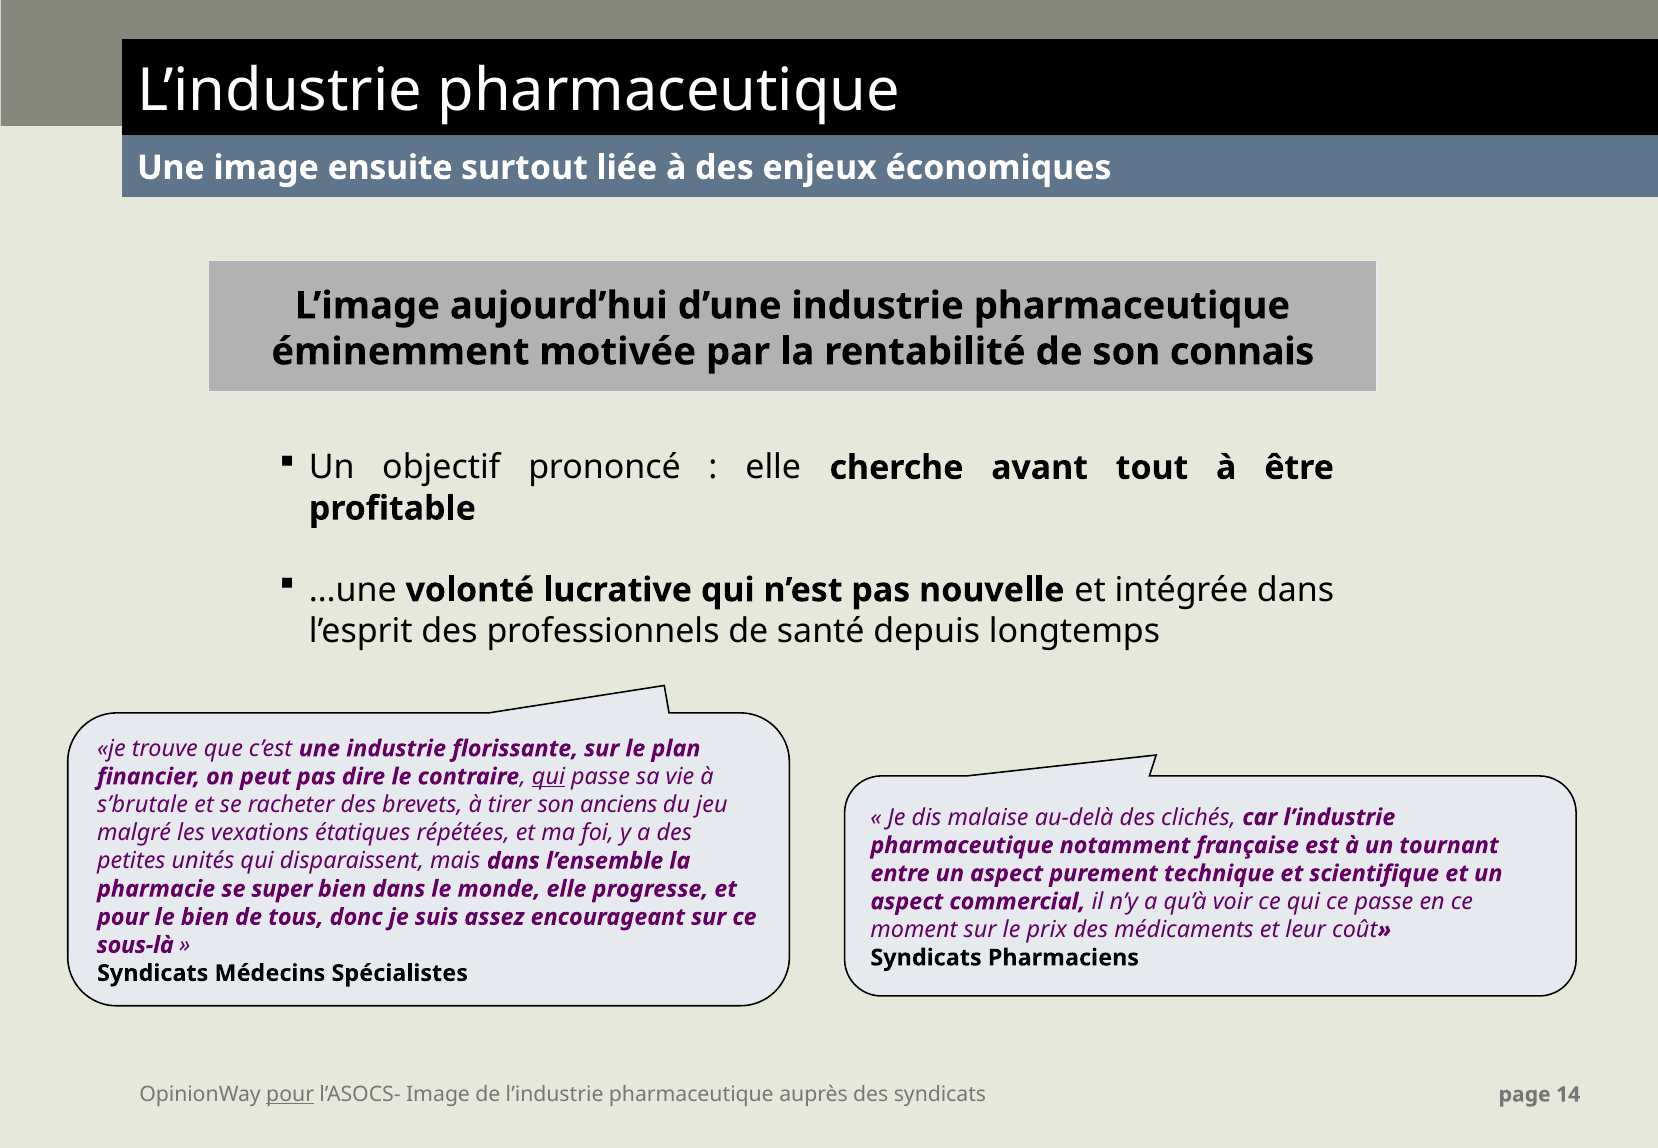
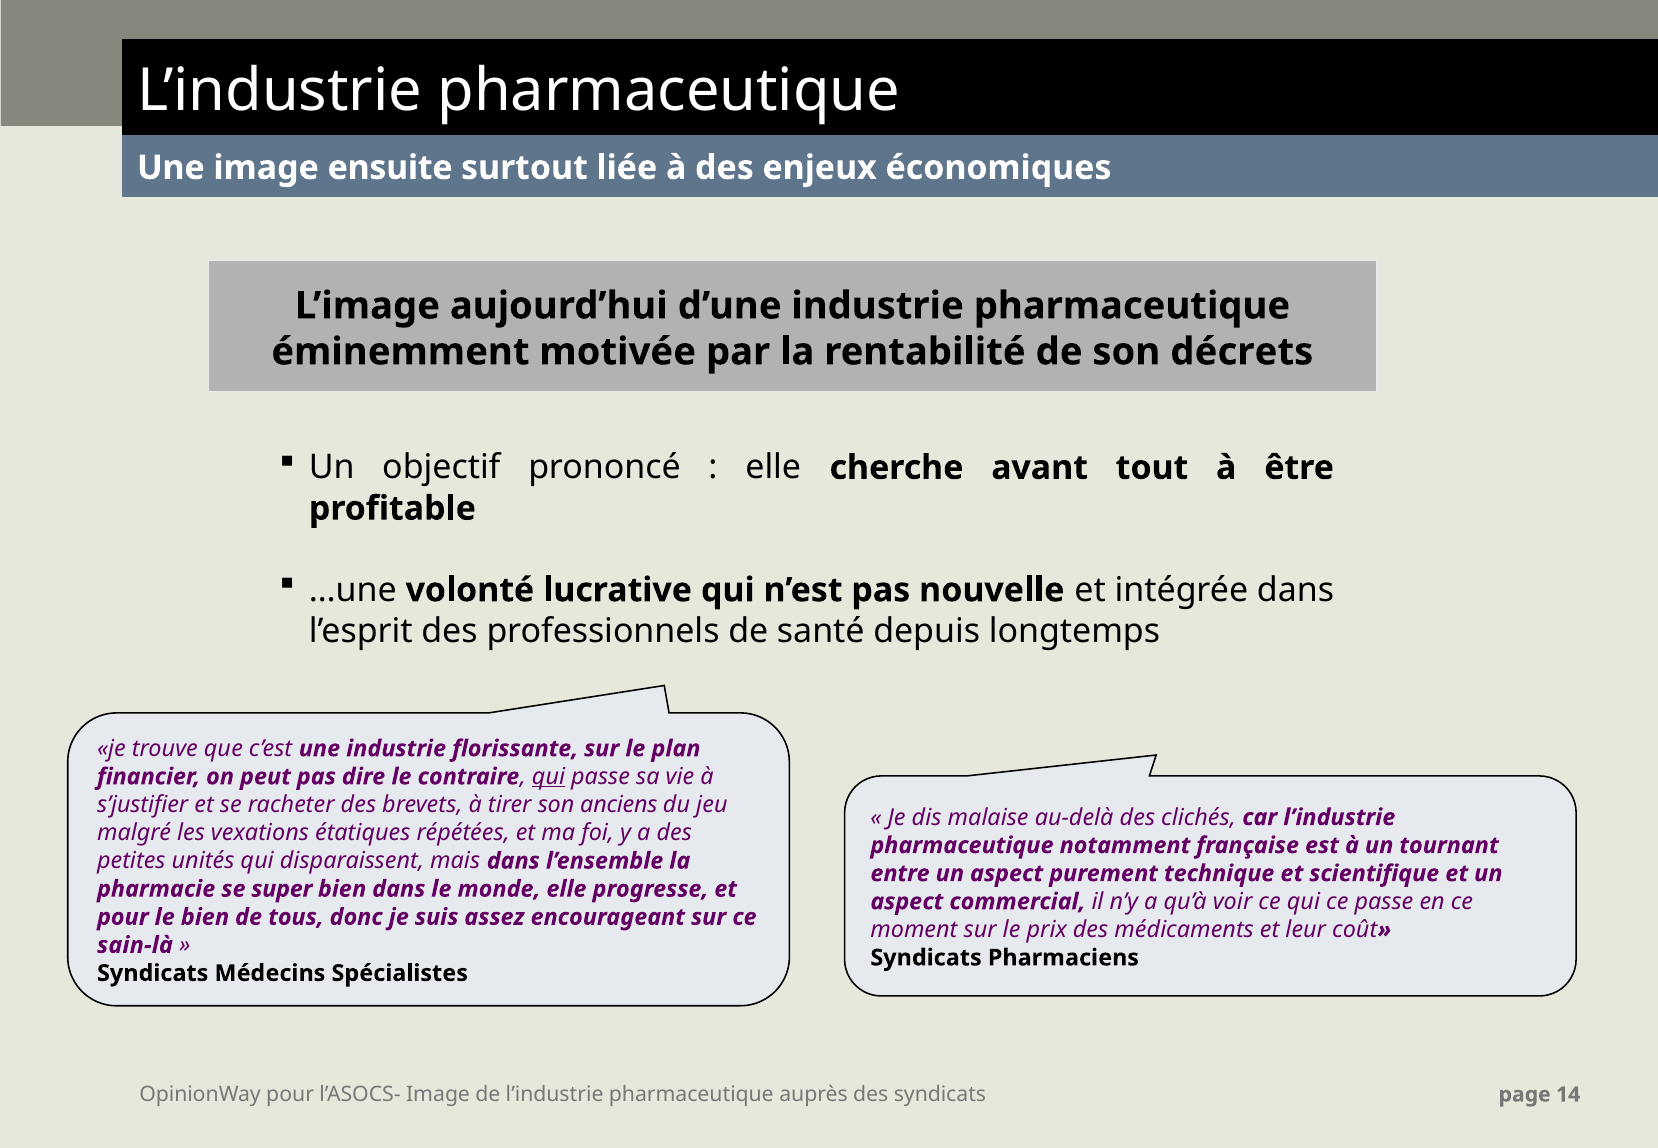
connais: connais -> décrets
s’brutale: s’brutale -> s’justifier
sous-là: sous-là -> sain-là
pour at (290, 1094) underline: present -> none
